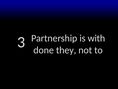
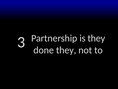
is with: with -> they
